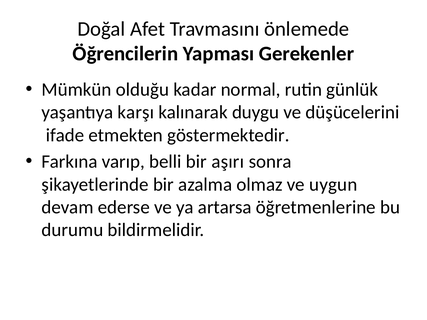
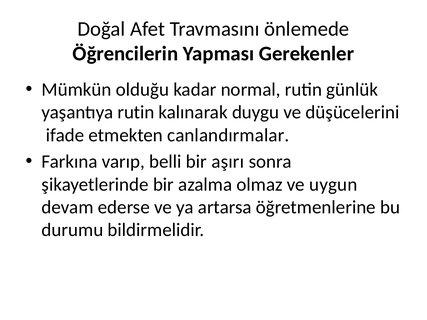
yaşantıya karşı: karşı -> rutin
göstermektedir: göstermektedir -> canlandırmalar
